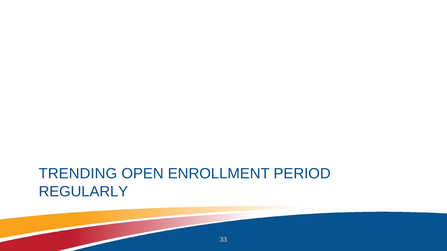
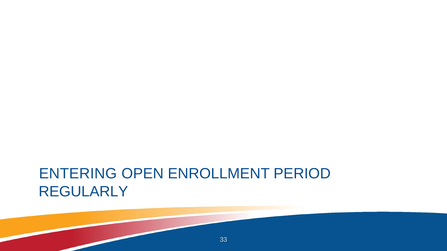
TRENDING: TRENDING -> ENTERING
